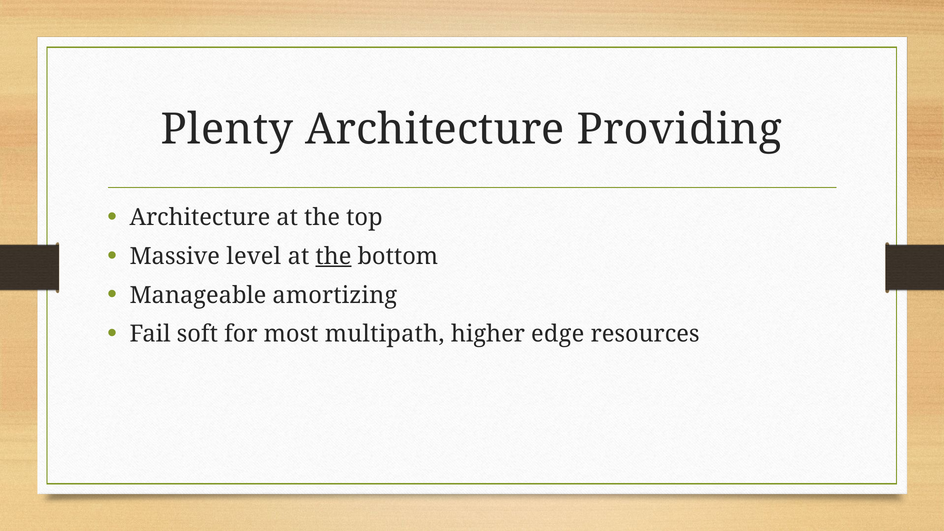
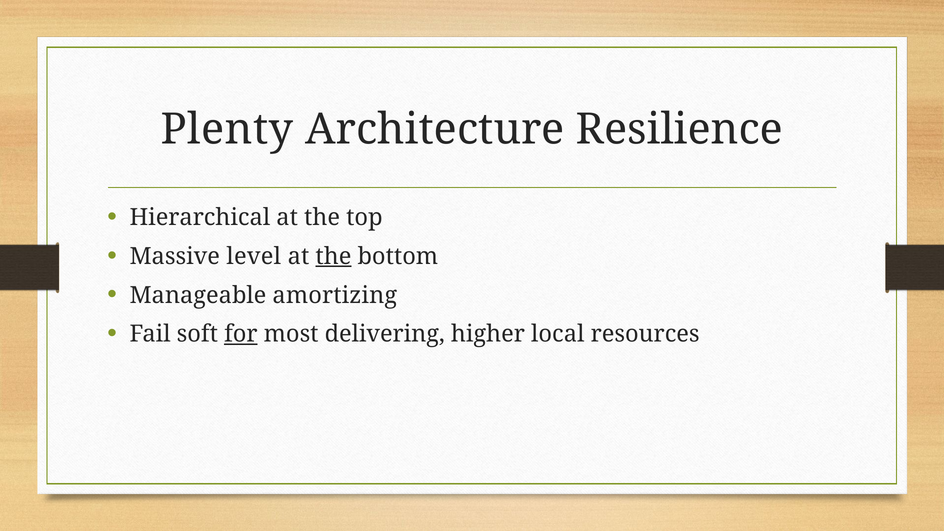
Providing: Providing -> Resilience
Architecture at (200, 217): Architecture -> Hierarchical
for underline: none -> present
multipath: multipath -> delivering
edge: edge -> local
